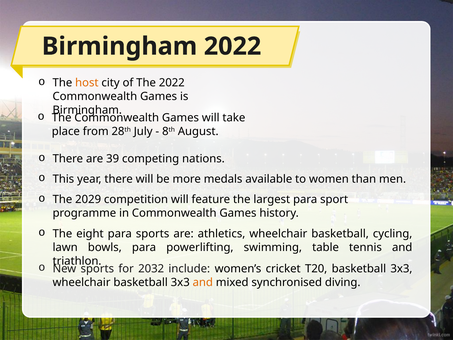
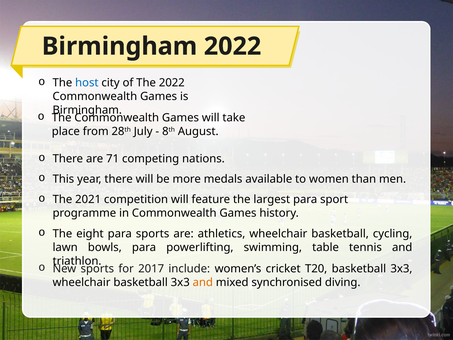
host colour: orange -> blue
39: 39 -> 71
2029: 2029 -> 2021
2032: 2032 -> 2017
